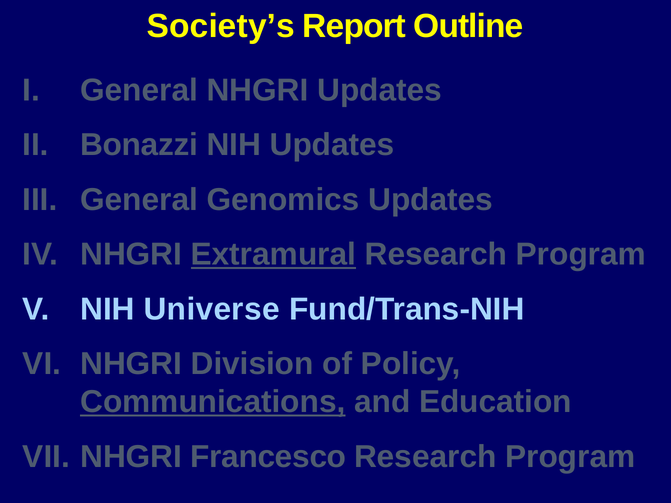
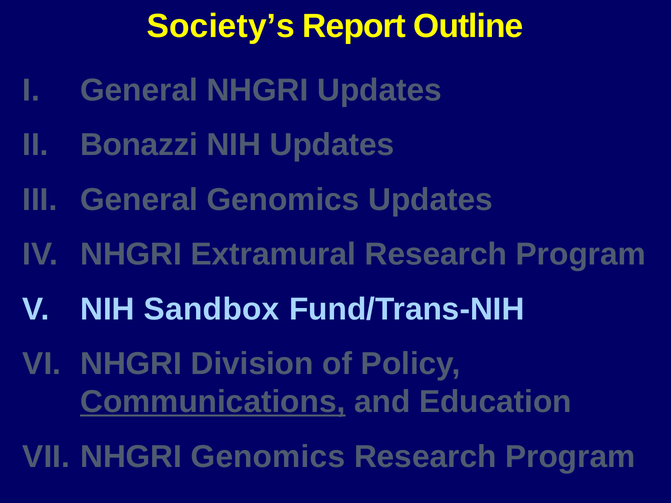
Extramural underline: present -> none
Universe: Universe -> Sandbox
NHGRI Francesco: Francesco -> Genomics
